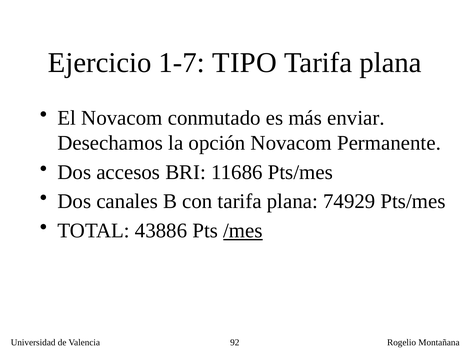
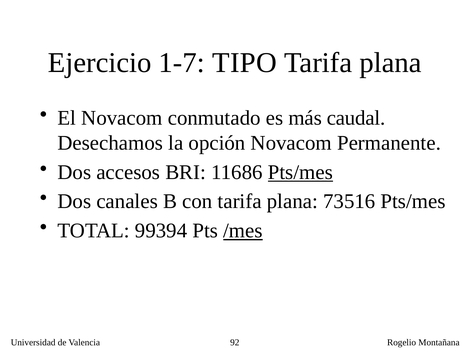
enviar: enviar -> caudal
Pts/mes at (300, 172) underline: none -> present
74929: 74929 -> 73516
43886: 43886 -> 99394
